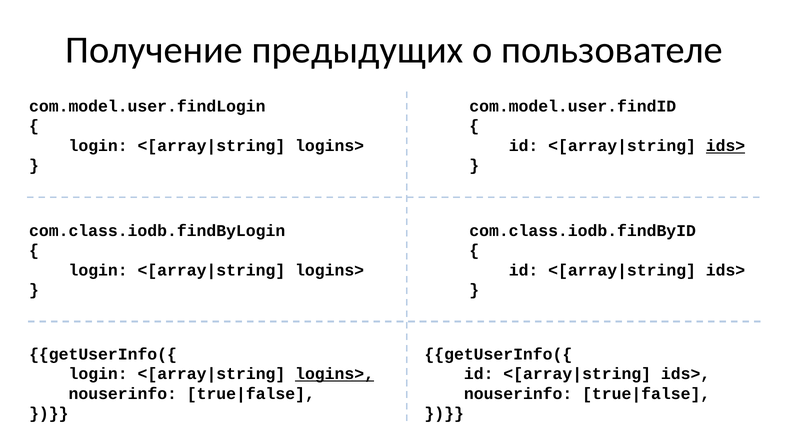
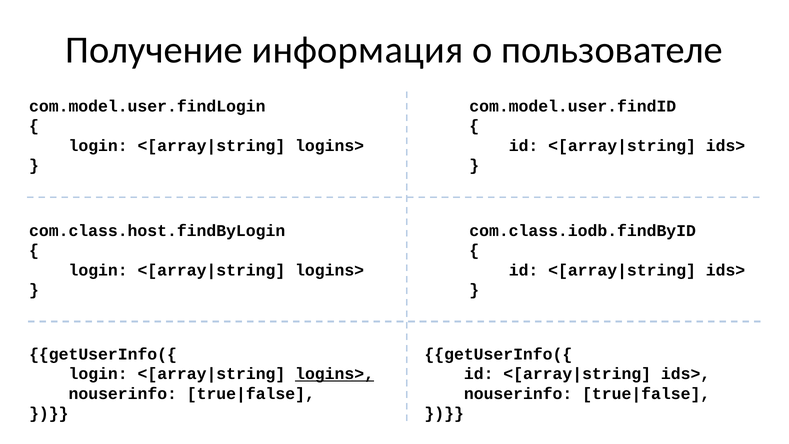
предыдущих: предыдущих -> информация
ids> at (726, 146) underline: present -> none
com.class.iodb.findByLogin: com.class.iodb.findByLogin -> com.class.host.findByLogin
